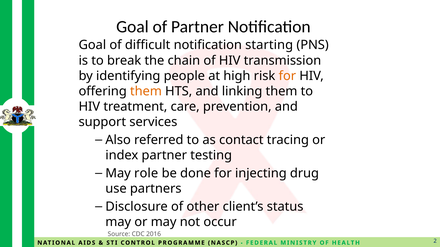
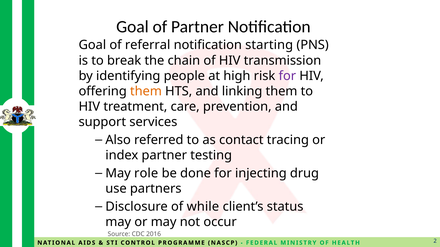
difficult: difficult -> referral
for at (287, 76) colour: orange -> purple
other: other -> while
